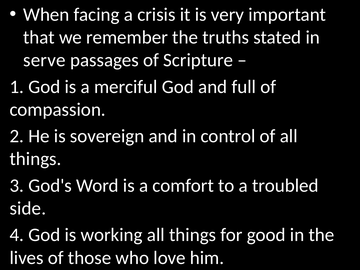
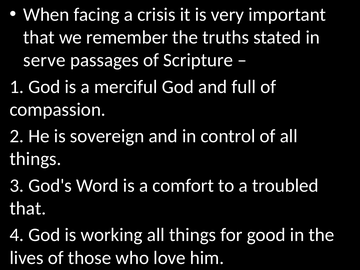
side at (28, 208): side -> that
